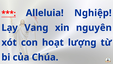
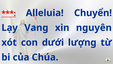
Nghiệp: Nghiệp -> Chuyển
hoạt: hoạt -> dưới
